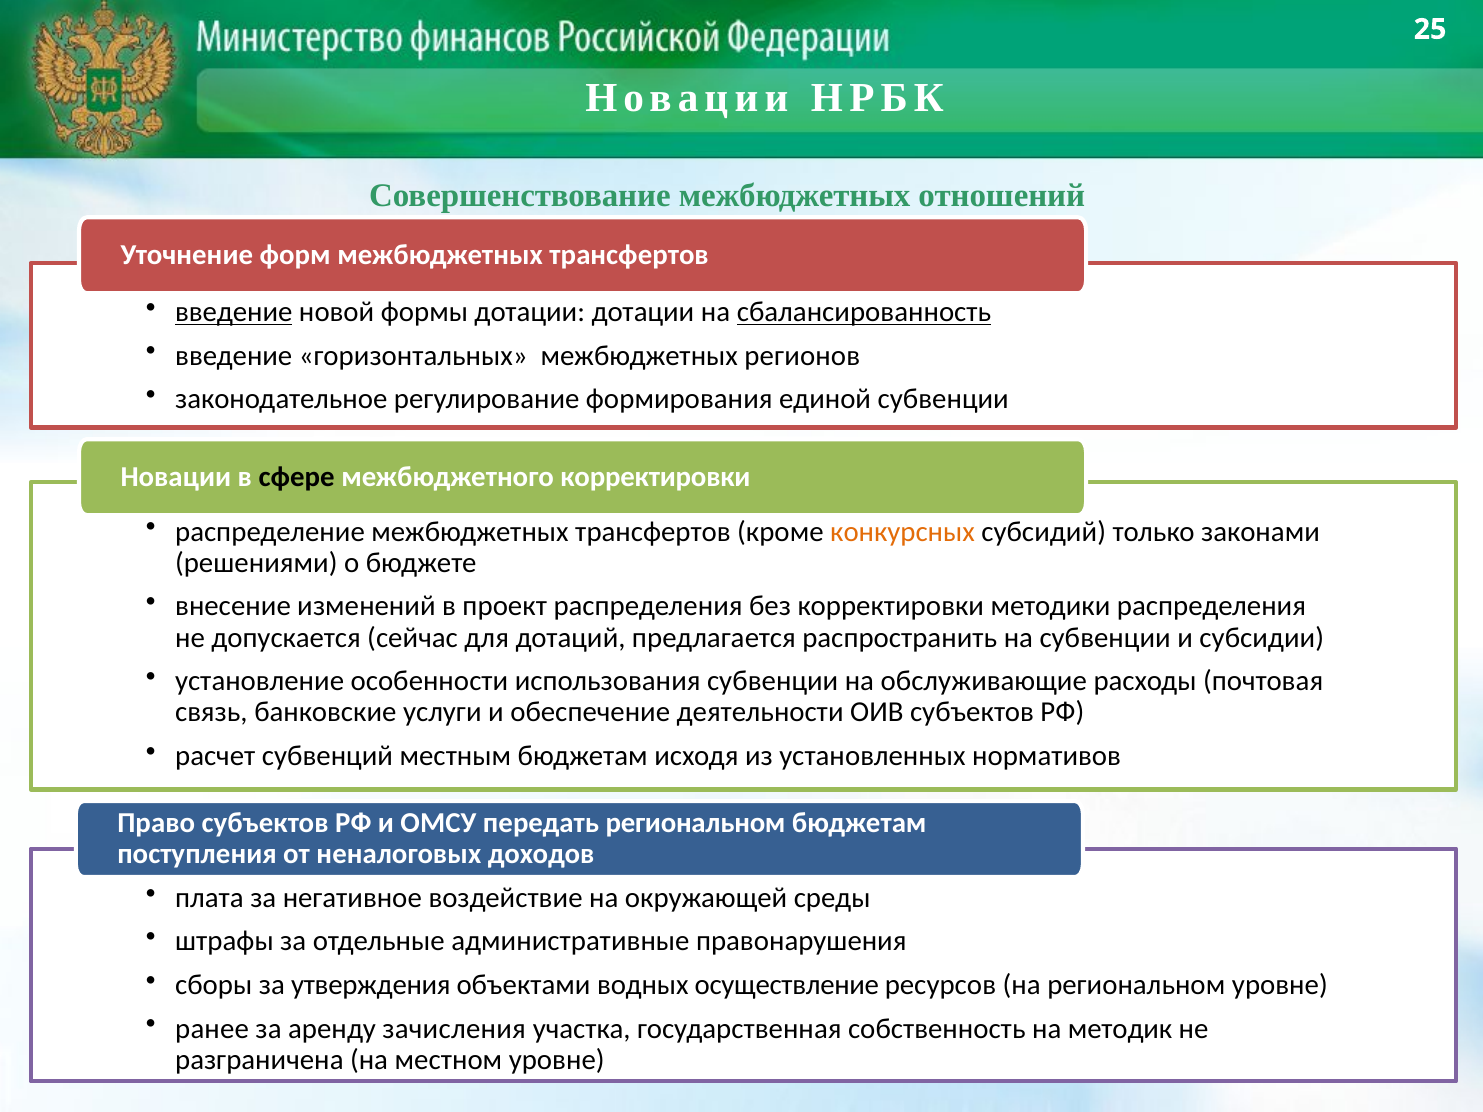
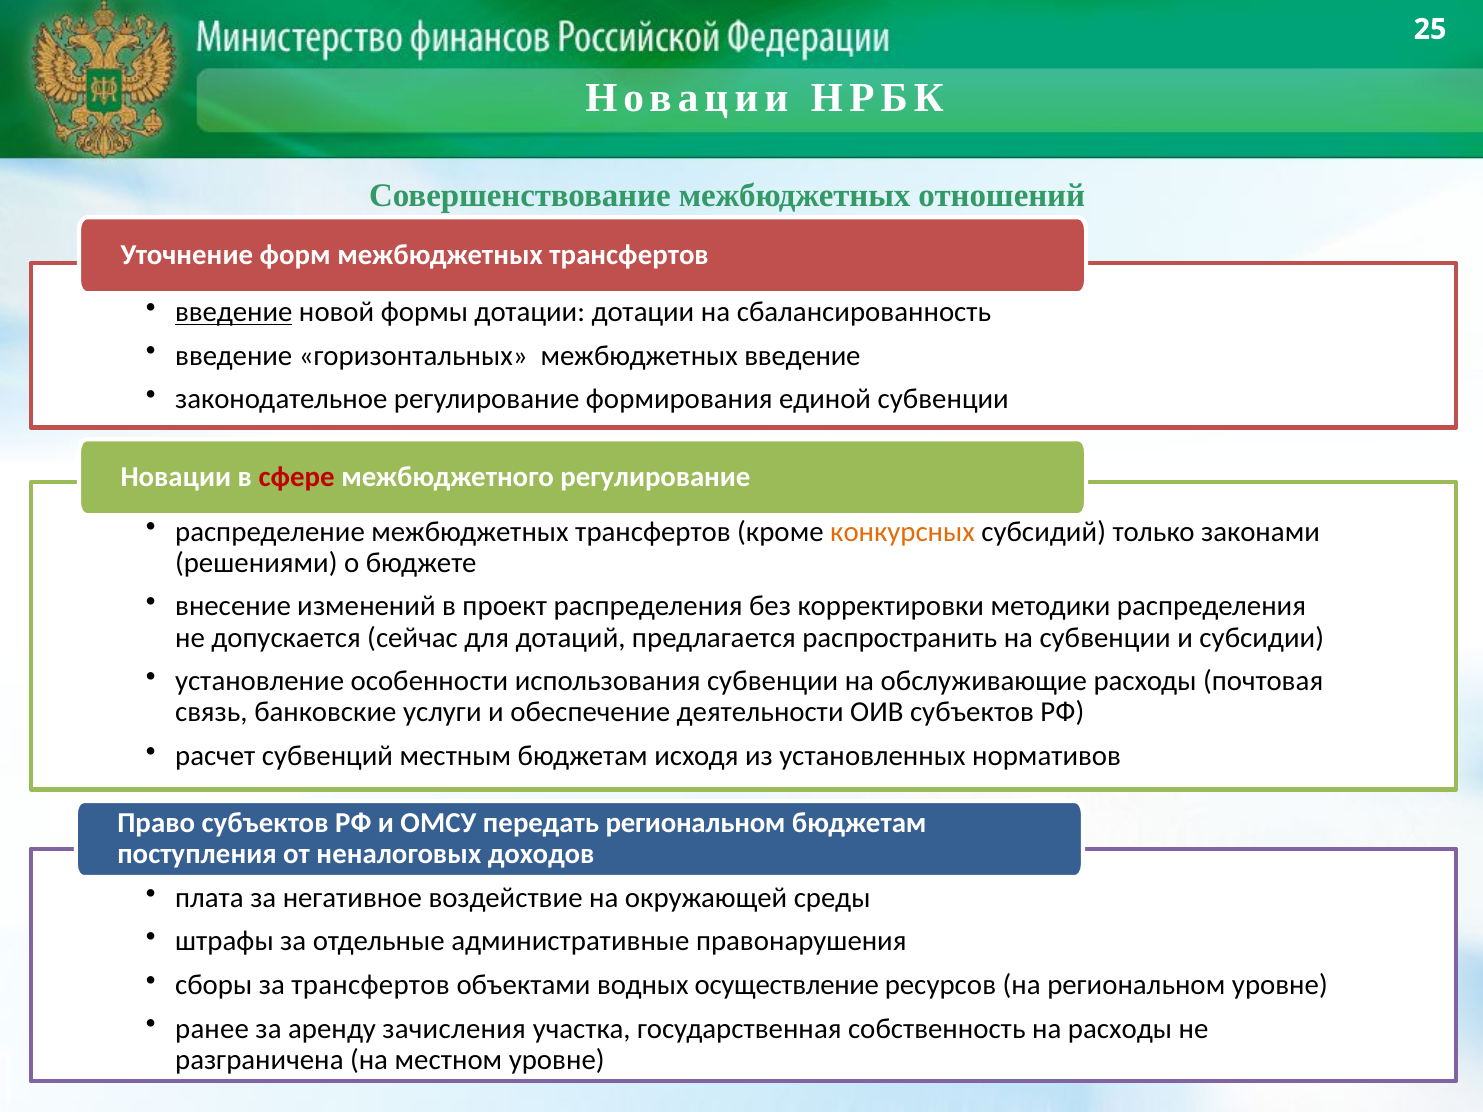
сбалансированность underline: present -> none
межбюджетных регионов: регионов -> введение
сфере colour: black -> red
межбюджетного корректировки: корректировки -> регулирование
за утверждения: утверждения -> трансфертов
на методик: методик -> расходы
